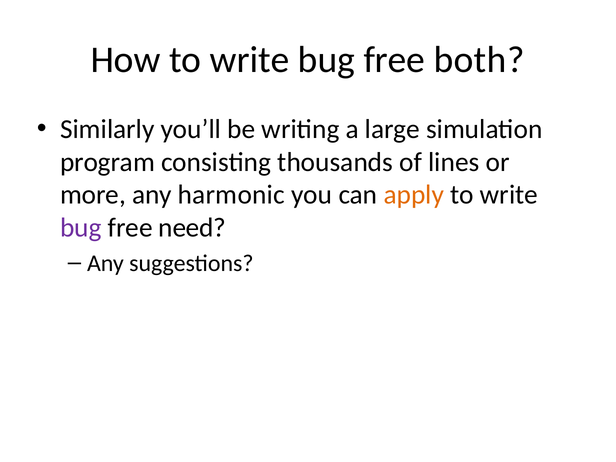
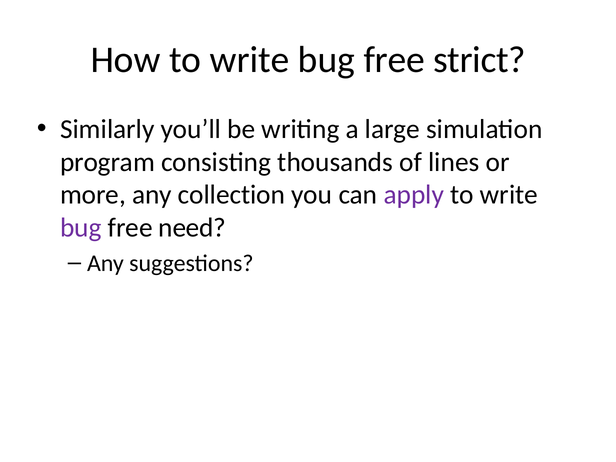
both: both -> strict
harmonic: harmonic -> collection
apply colour: orange -> purple
